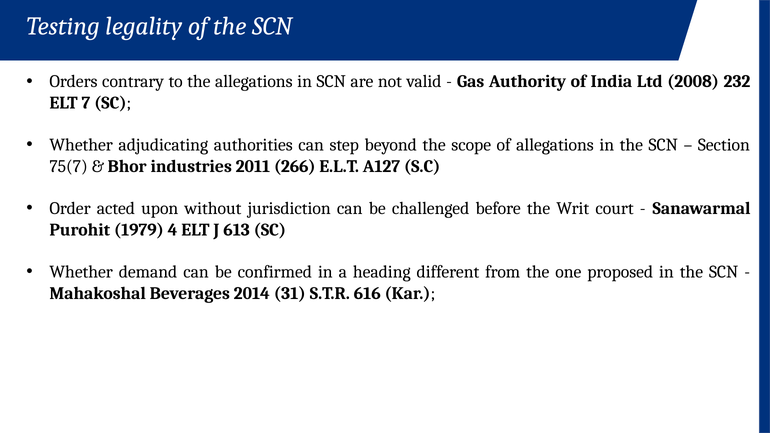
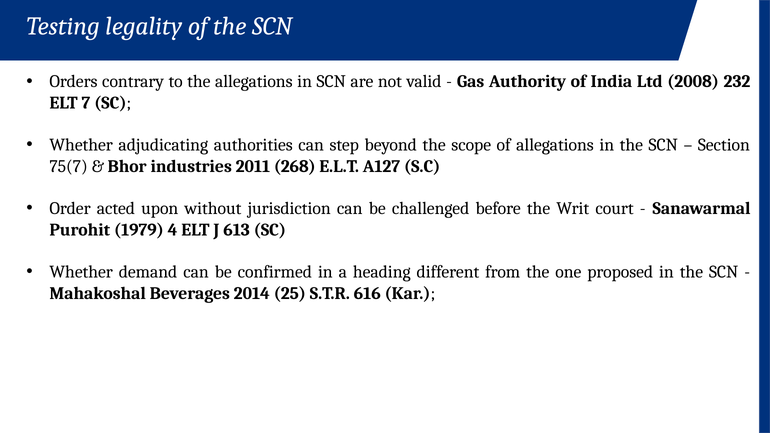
266: 266 -> 268
31: 31 -> 25
